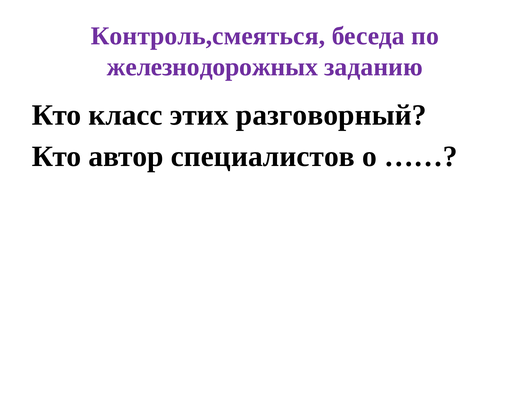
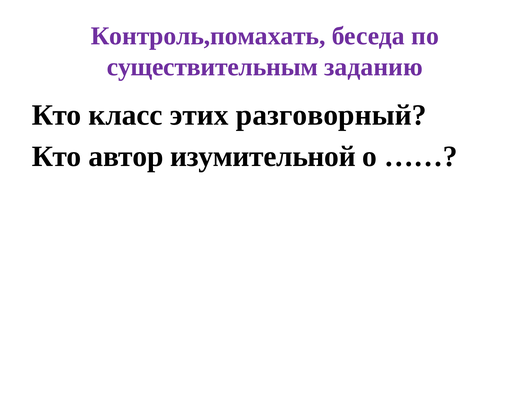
Контроль,смеяться: Контроль,смеяться -> Контроль,помахать
железнодорожных: железнодорожных -> существительным
специалистов: специалистов -> изумительной
